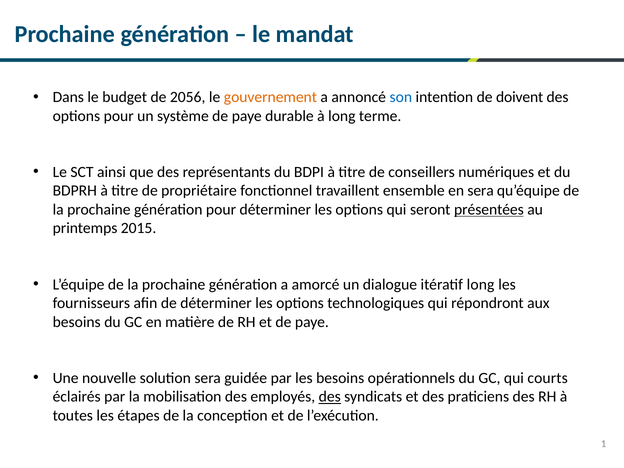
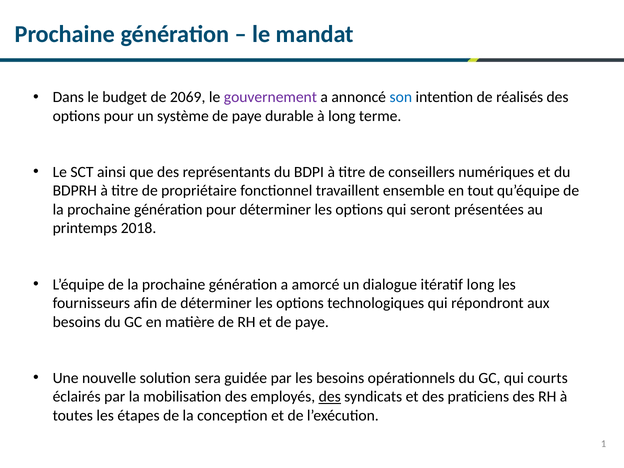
2056: 2056 -> 2069
gouvernement colour: orange -> purple
doivent: doivent -> réalisés
en sera: sera -> tout
présentées underline: present -> none
2015: 2015 -> 2018
